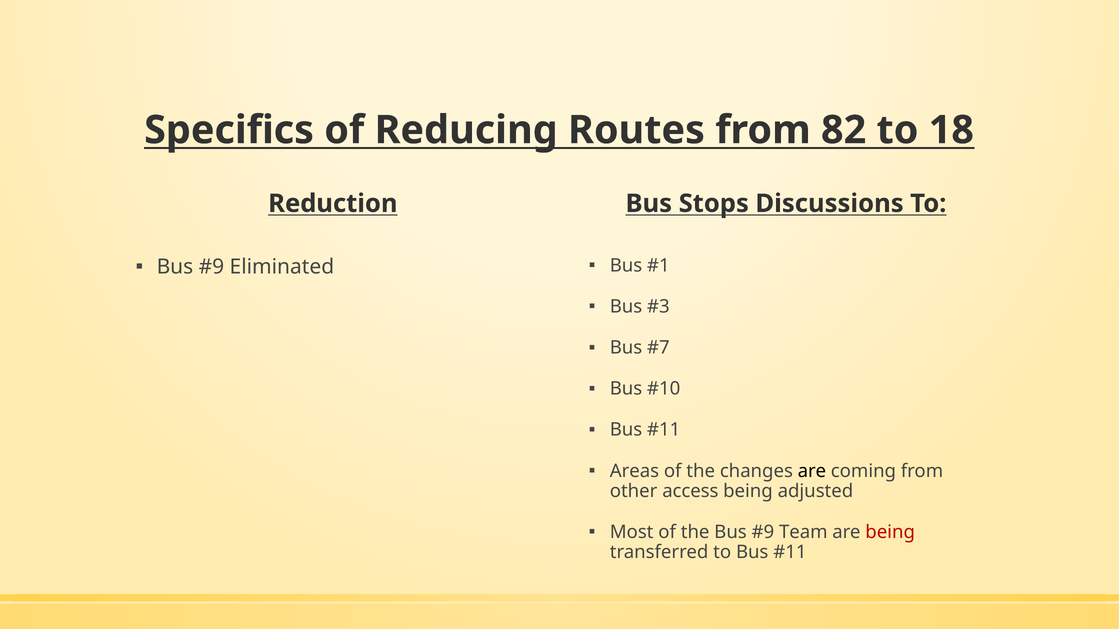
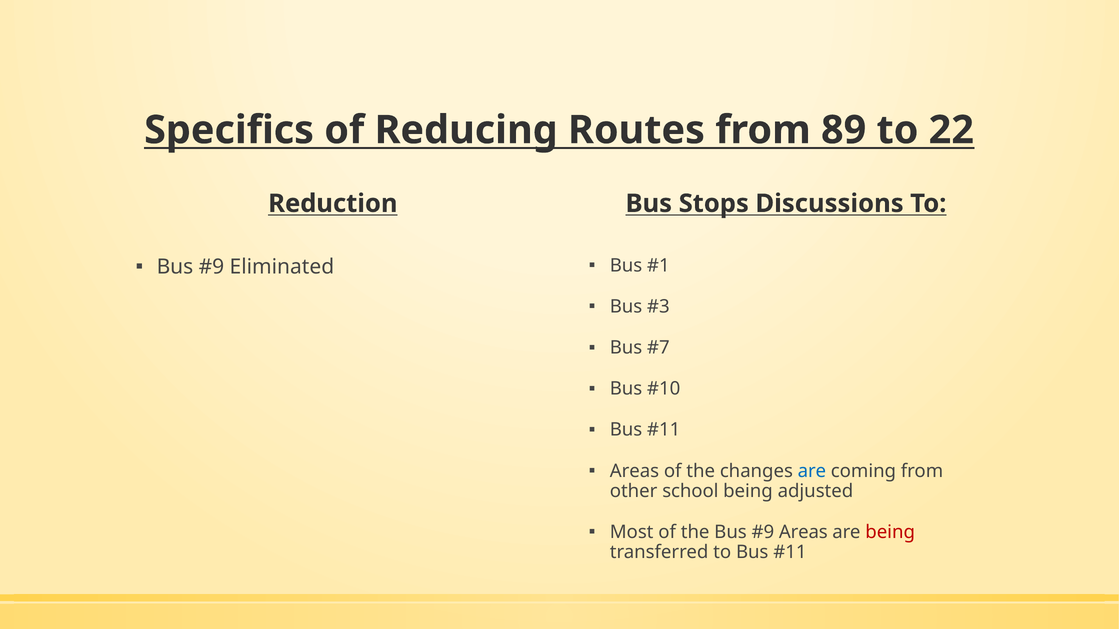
82: 82 -> 89
18: 18 -> 22
are at (812, 471) colour: black -> blue
access: access -> school
Team at (803, 532): Team -> Areas
